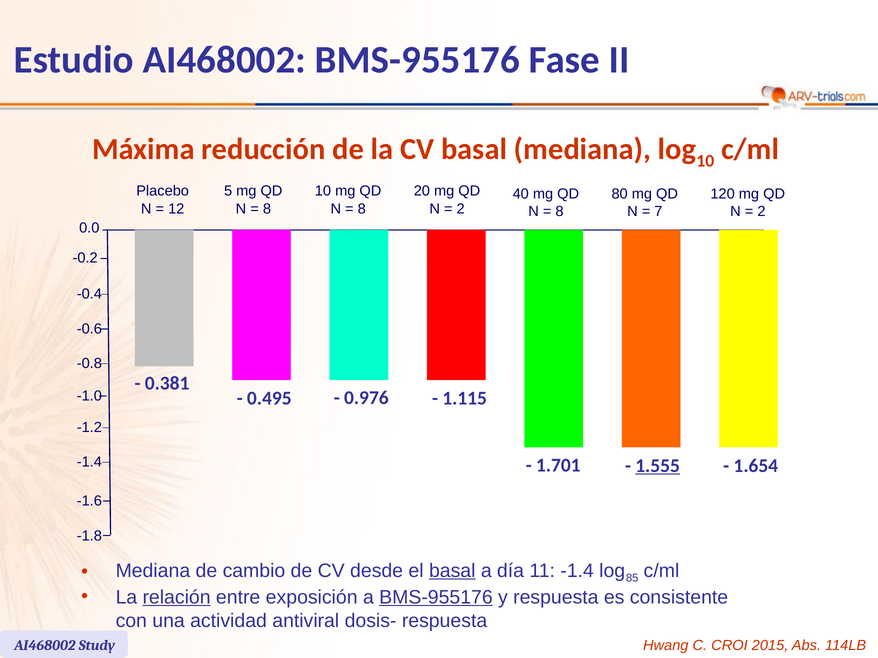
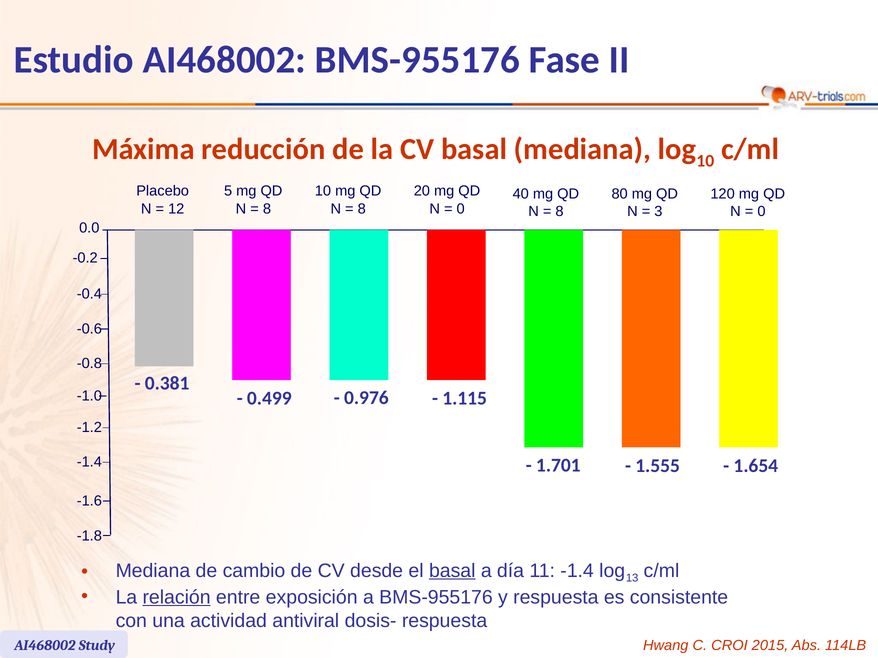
2 at (461, 209): 2 -> 0
7: 7 -> 3
2 at (761, 212): 2 -> 0
0.495: 0.495 -> 0.499
1.555 underline: present -> none
85: 85 -> 13
BMS-955176 at (436, 598) underline: present -> none
